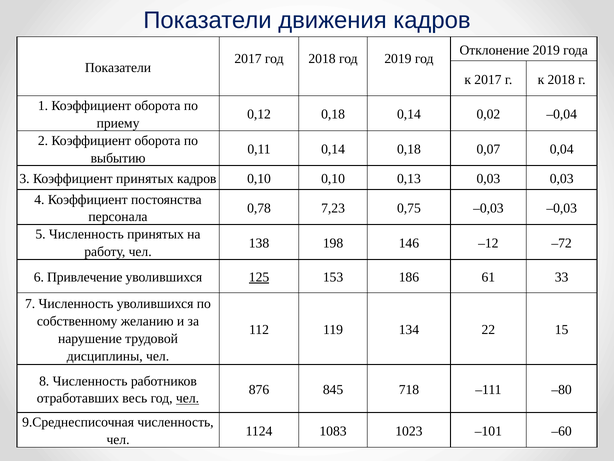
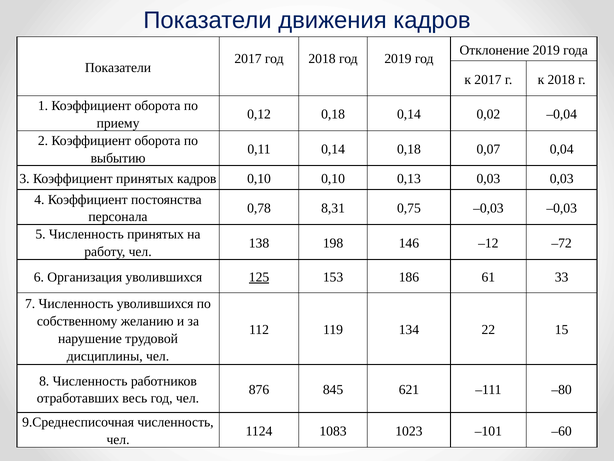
7,23: 7,23 -> 8,31
Привлечение: Привлечение -> Организация
718: 718 -> 621
чел at (188, 398) underline: present -> none
